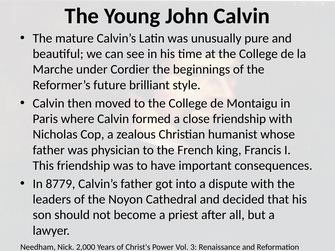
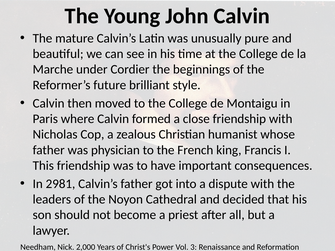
8779: 8779 -> 2981
